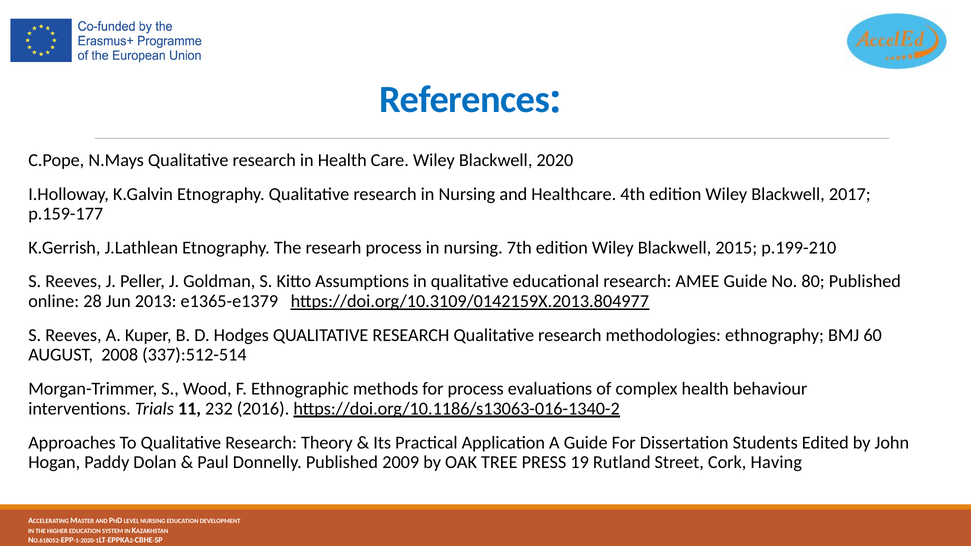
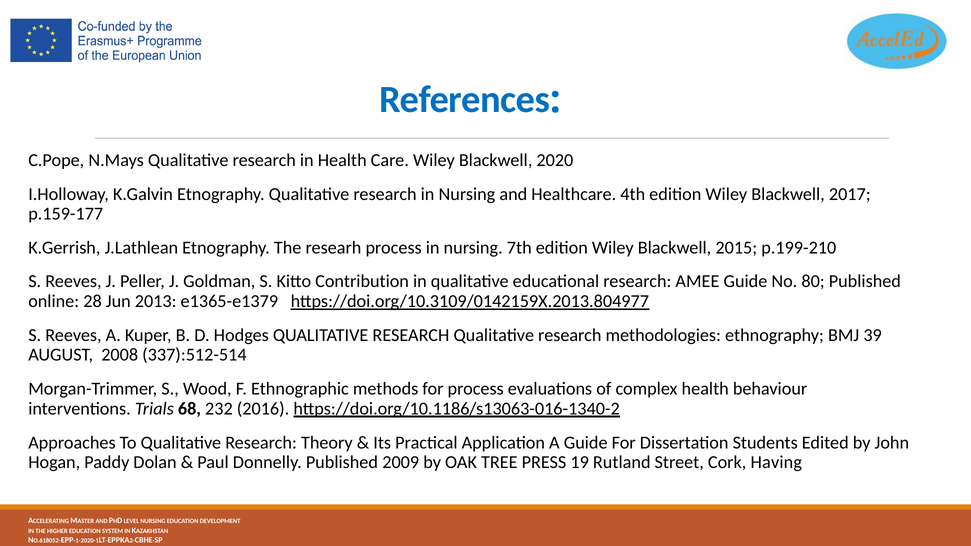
Assumptions: Assumptions -> Contribution
60: 60 -> 39
11: 11 -> 68
